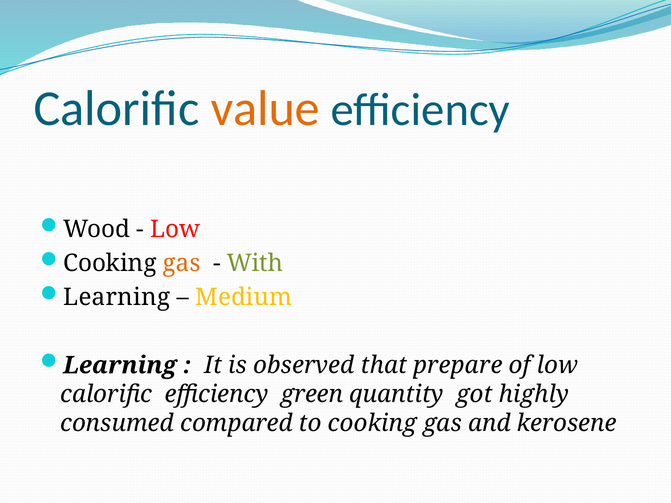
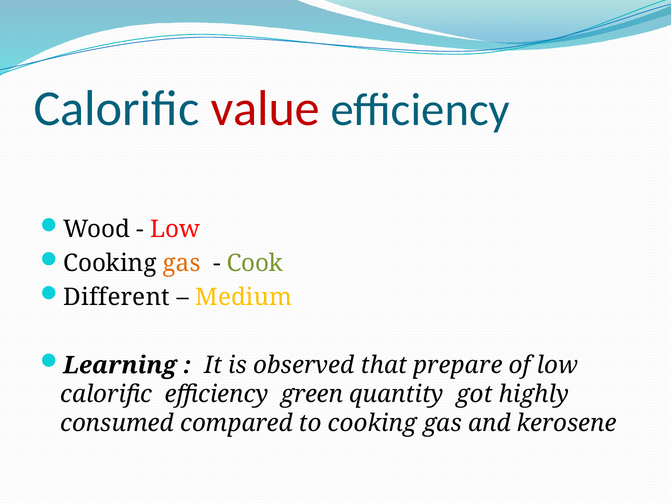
value colour: orange -> red
With: With -> Cook
Learning at (117, 297): Learning -> Different
